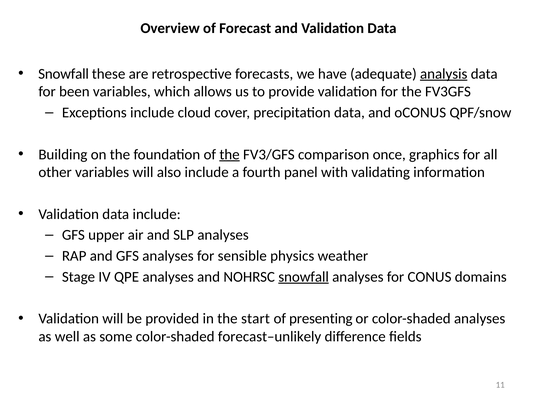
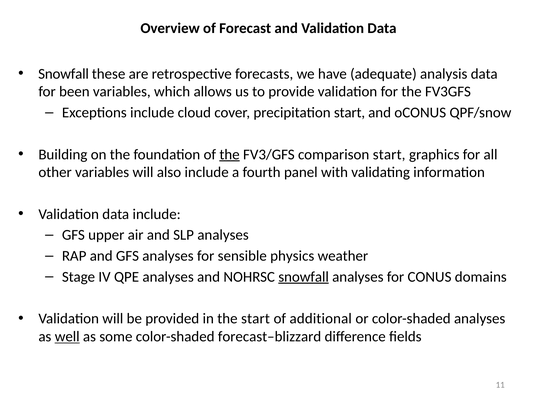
analysis underline: present -> none
precipitation data: data -> start
comparison once: once -> start
presenting: presenting -> additional
well underline: none -> present
forecast–unlikely: forecast–unlikely -> forecast–blizzard
